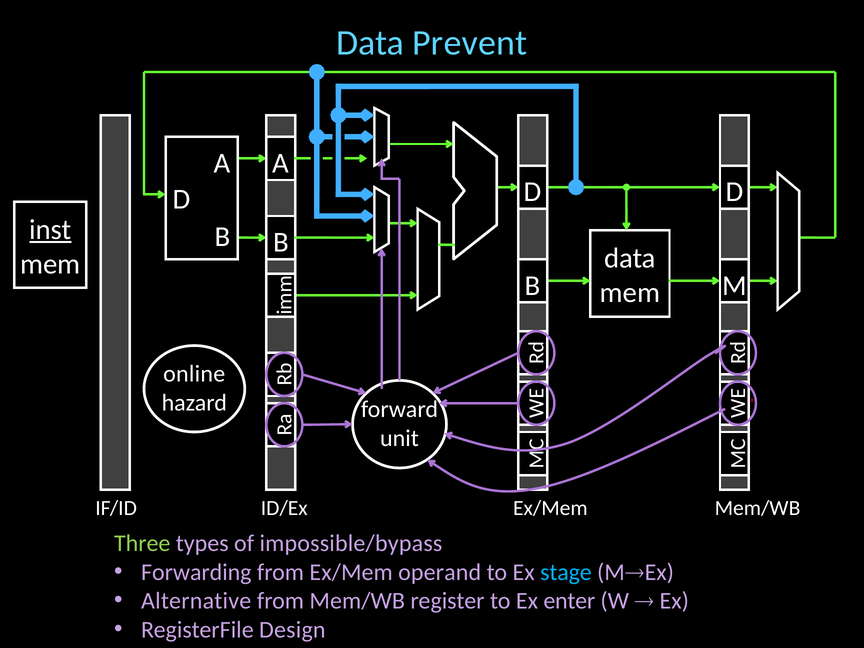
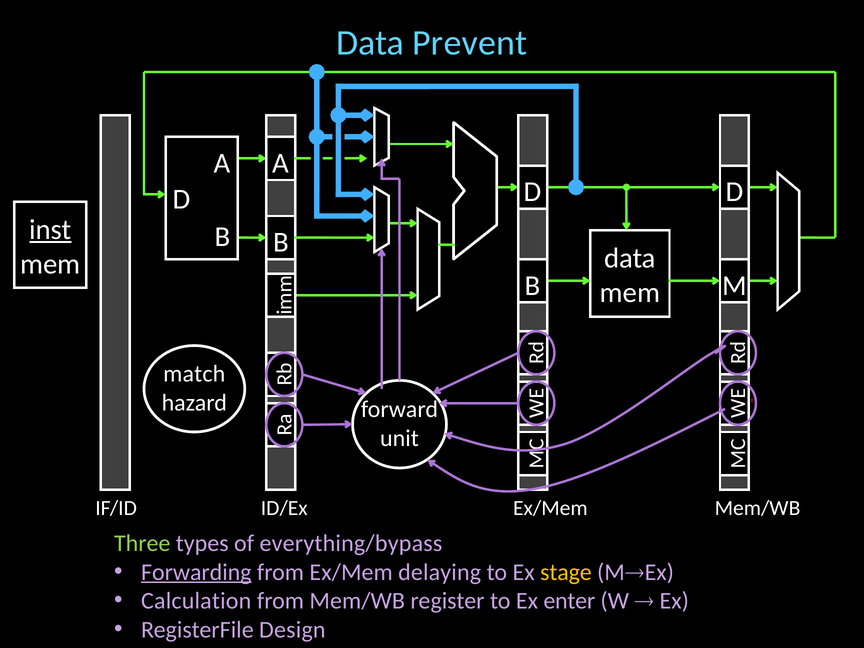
online: online -> match
impossible/bypass: impossible/bypass -> everything/bypass
Forwarding underline: none -> present
operand: operand -> delaying
stage colour: light blue -> yellow
Alternative: Alternative -> Calculation
